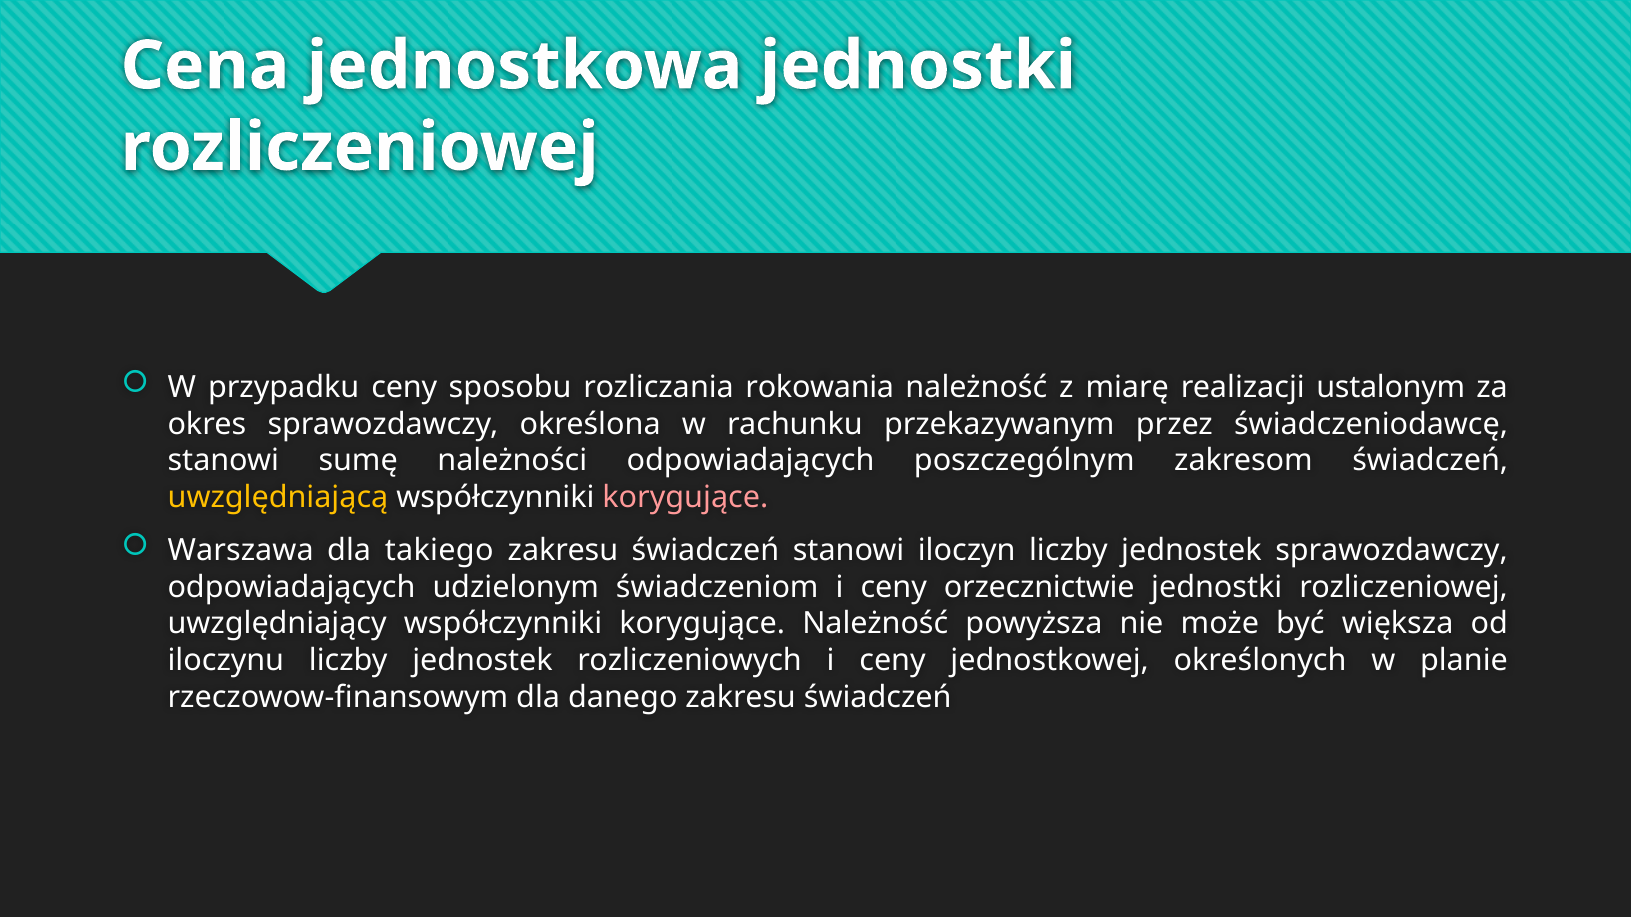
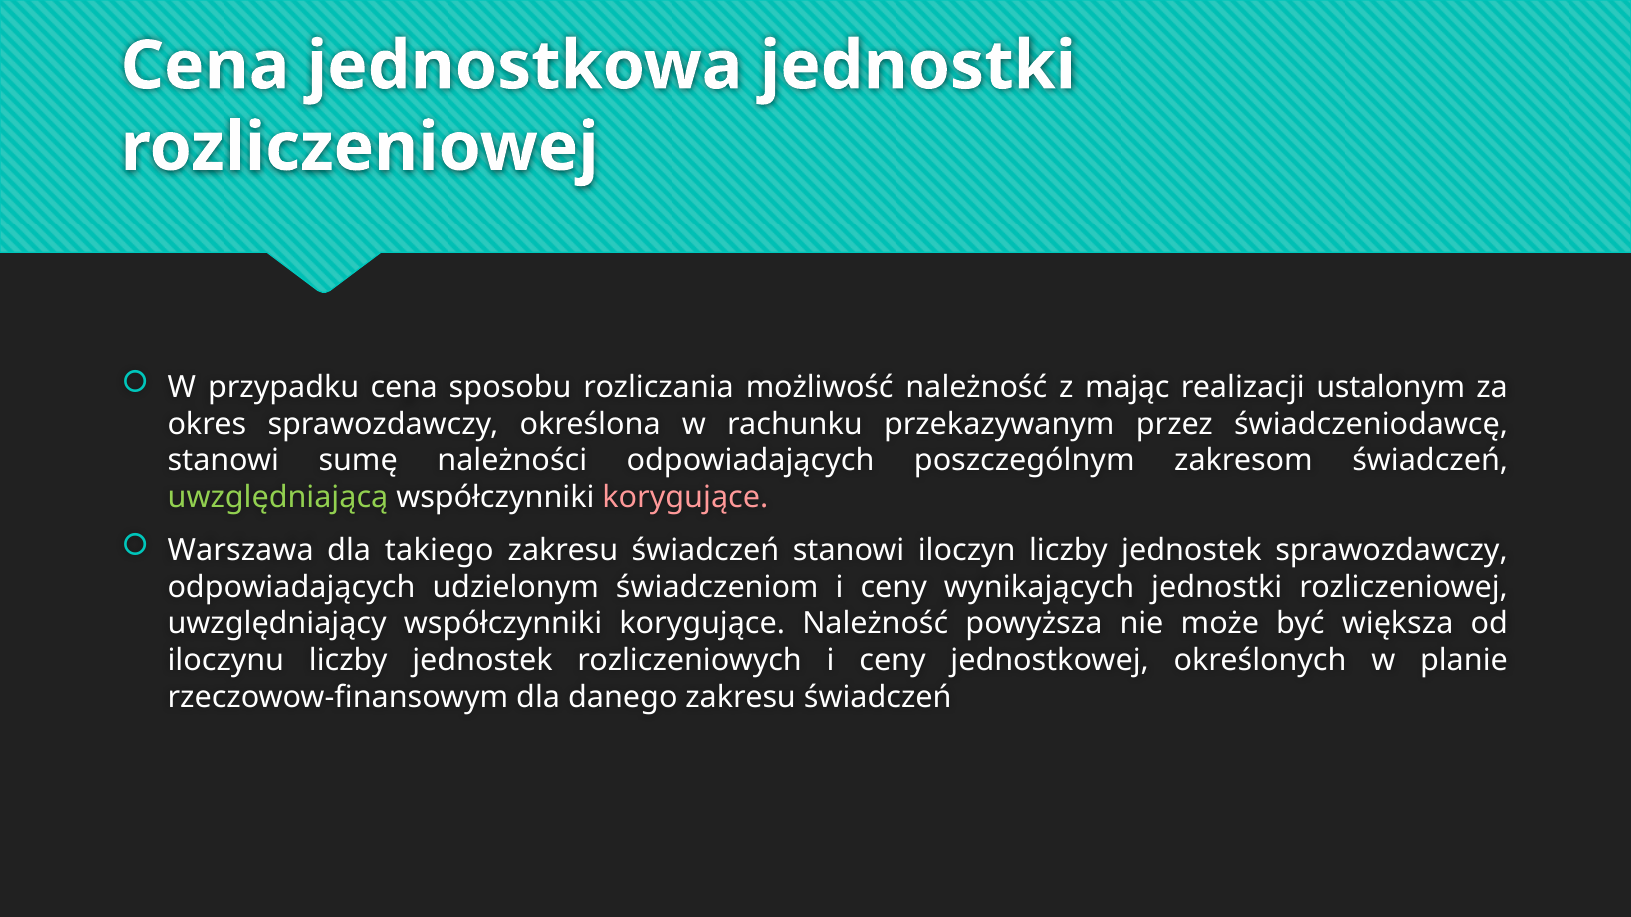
przypadku ceny: ceny -> cena
rokowania: rokowania -> możliwość
miarę: miarę -> mając
uwzględniającą colour: yellow -> light green
orzecznictwie: orzecznictwie -> wynikających
